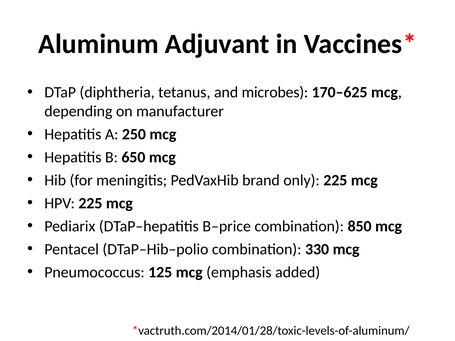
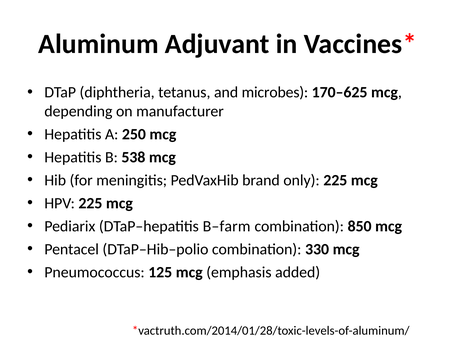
650: 650 -> 538
B–price: B–price -> B–farm
